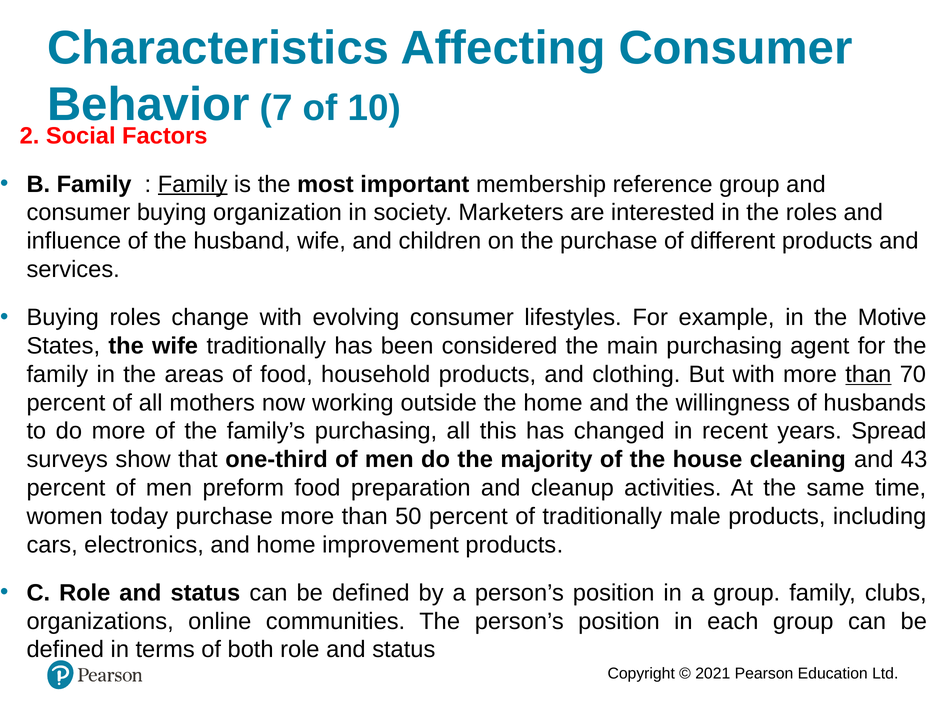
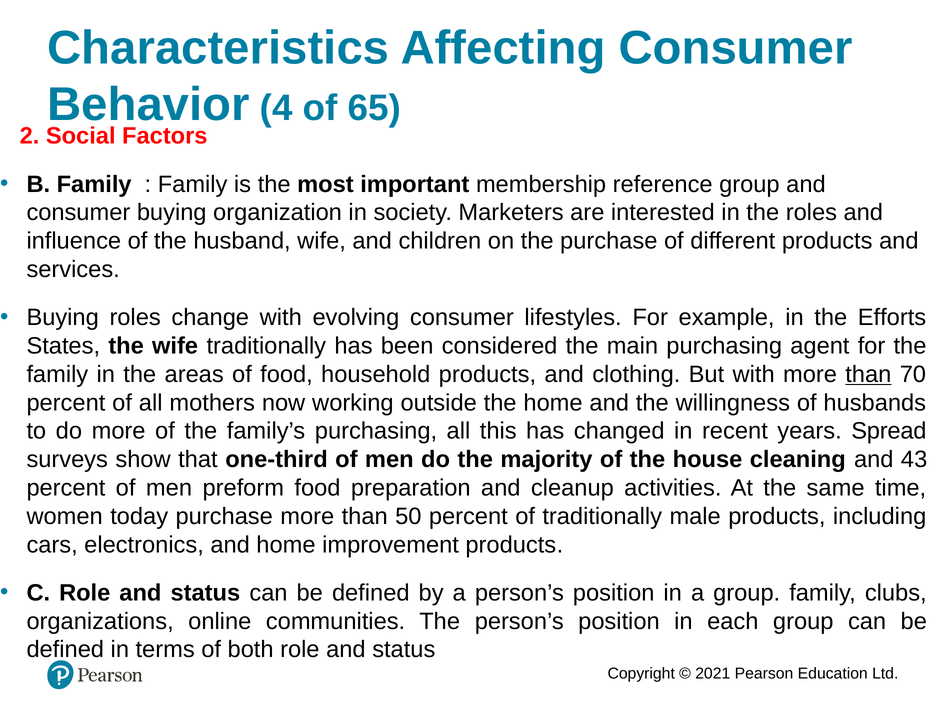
7: 7 -> 4
10: 10 -> 65
Family at (193, 184) underline: present -> none
Motive: Motive -> Efforts
